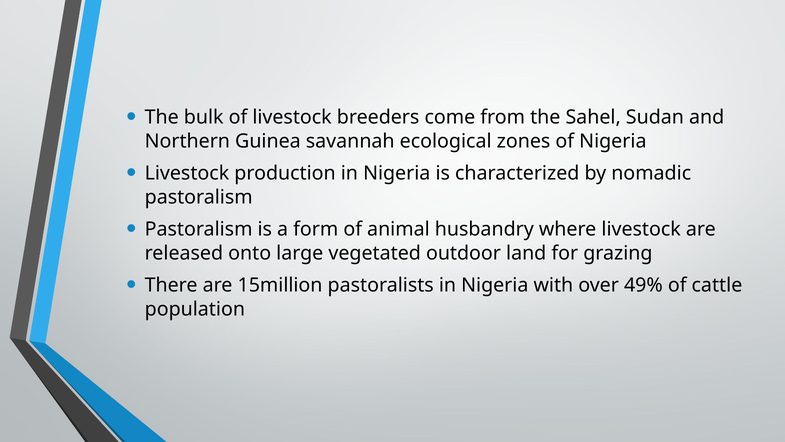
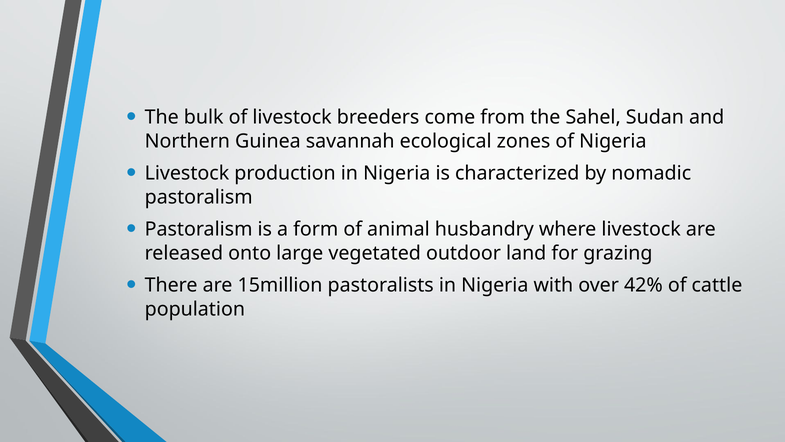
49%: 49% -> 42%
